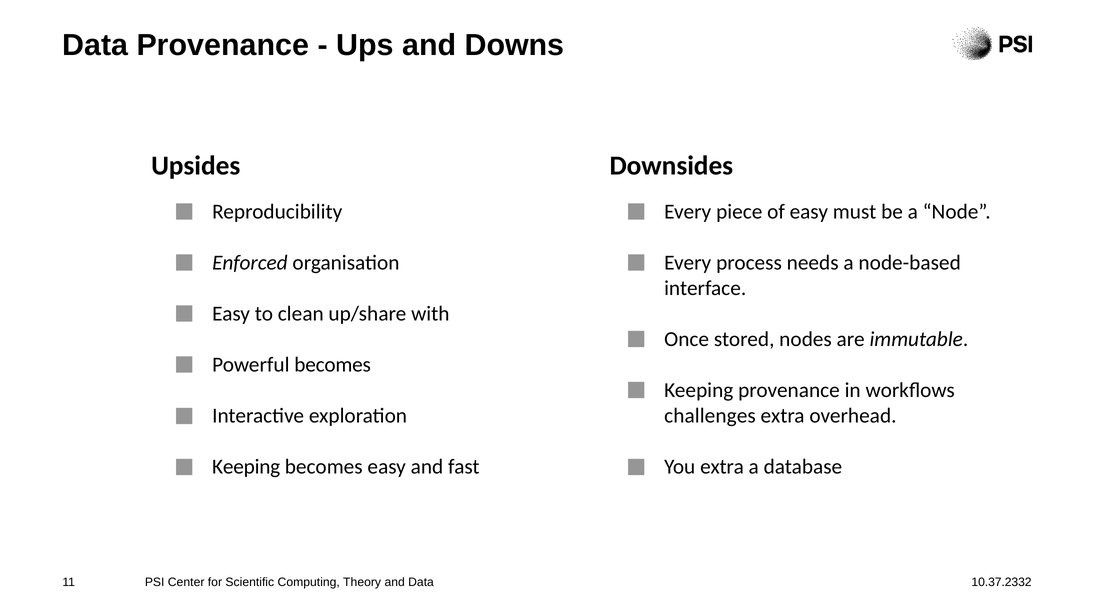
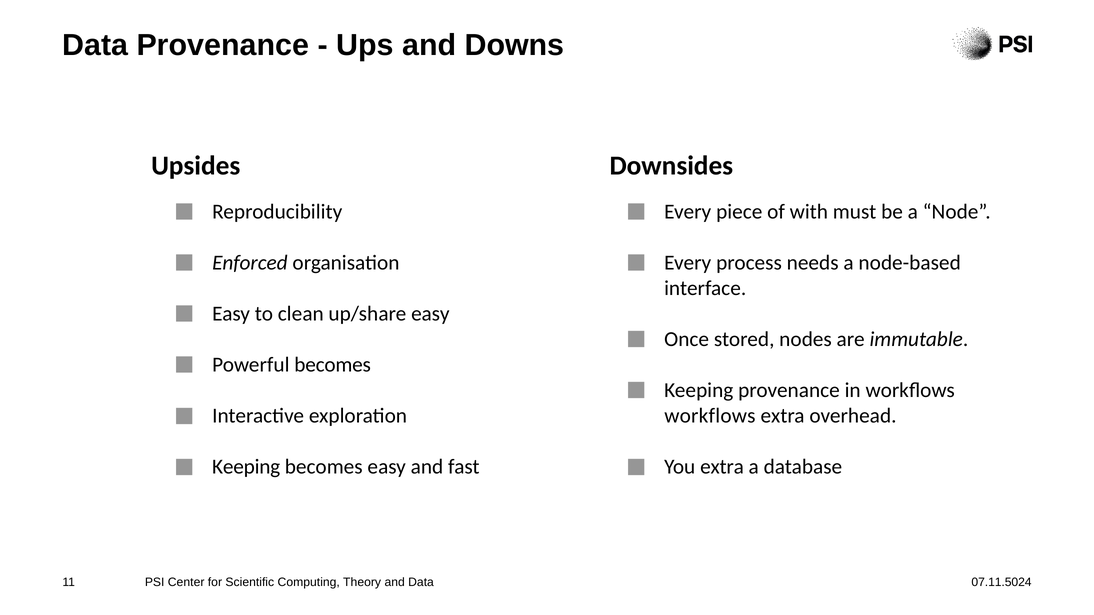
of easy: easy -> with
up/share with: with -> easy
challenges at (710, 416): challenges -> workflows
10.37.2332: 10.37.2332 -> 07.11.5024
